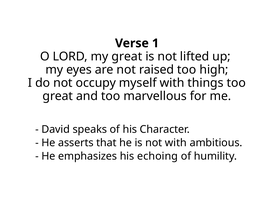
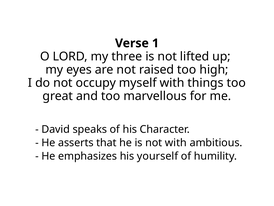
my great: great -> three
echoing: echoing -> yourself
